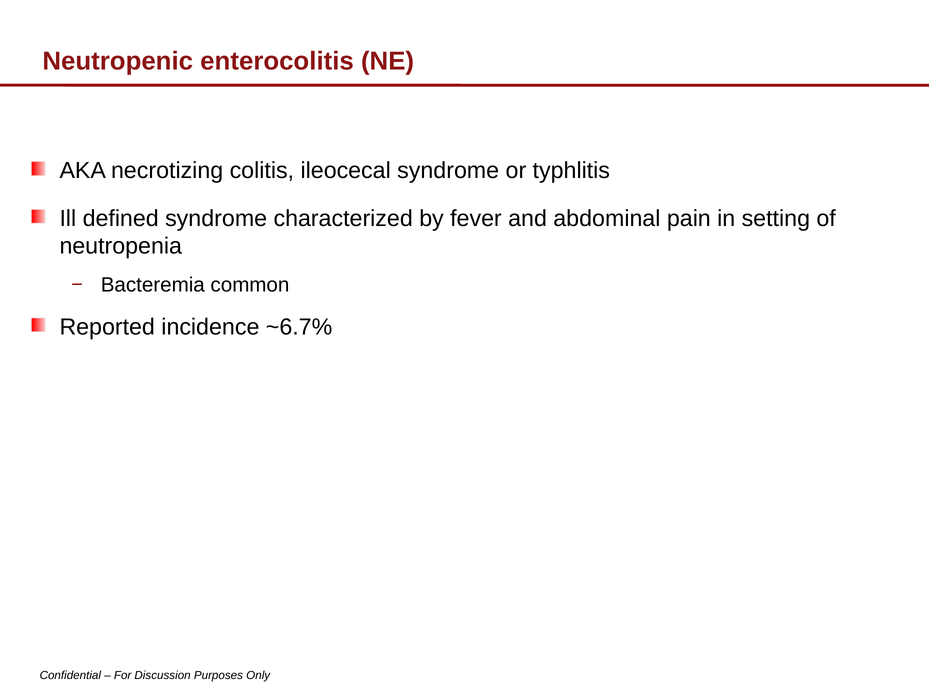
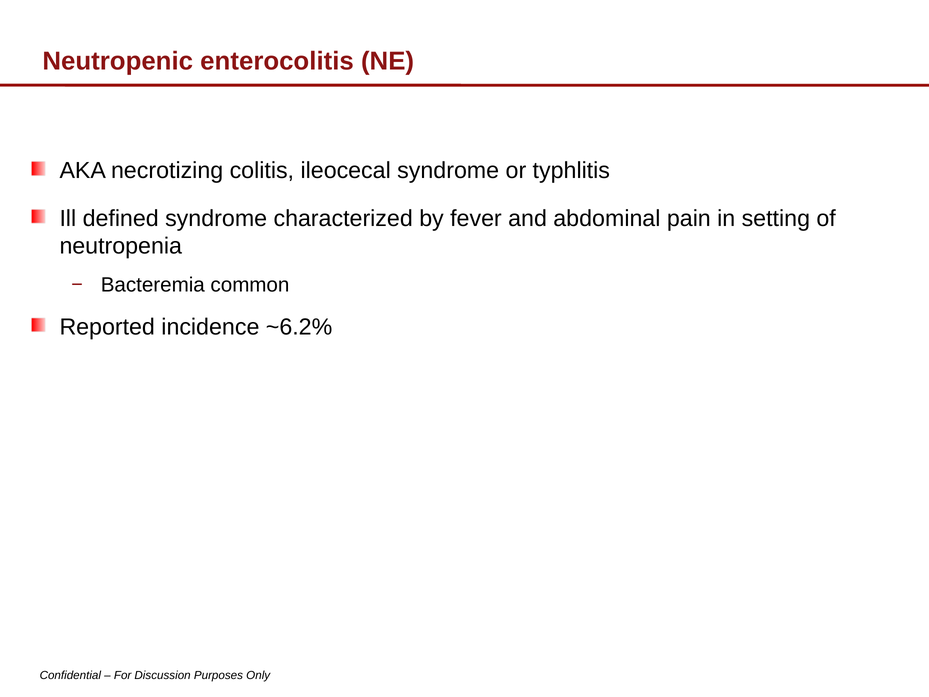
~6.7%: ~6.7% -> ~6.2%
